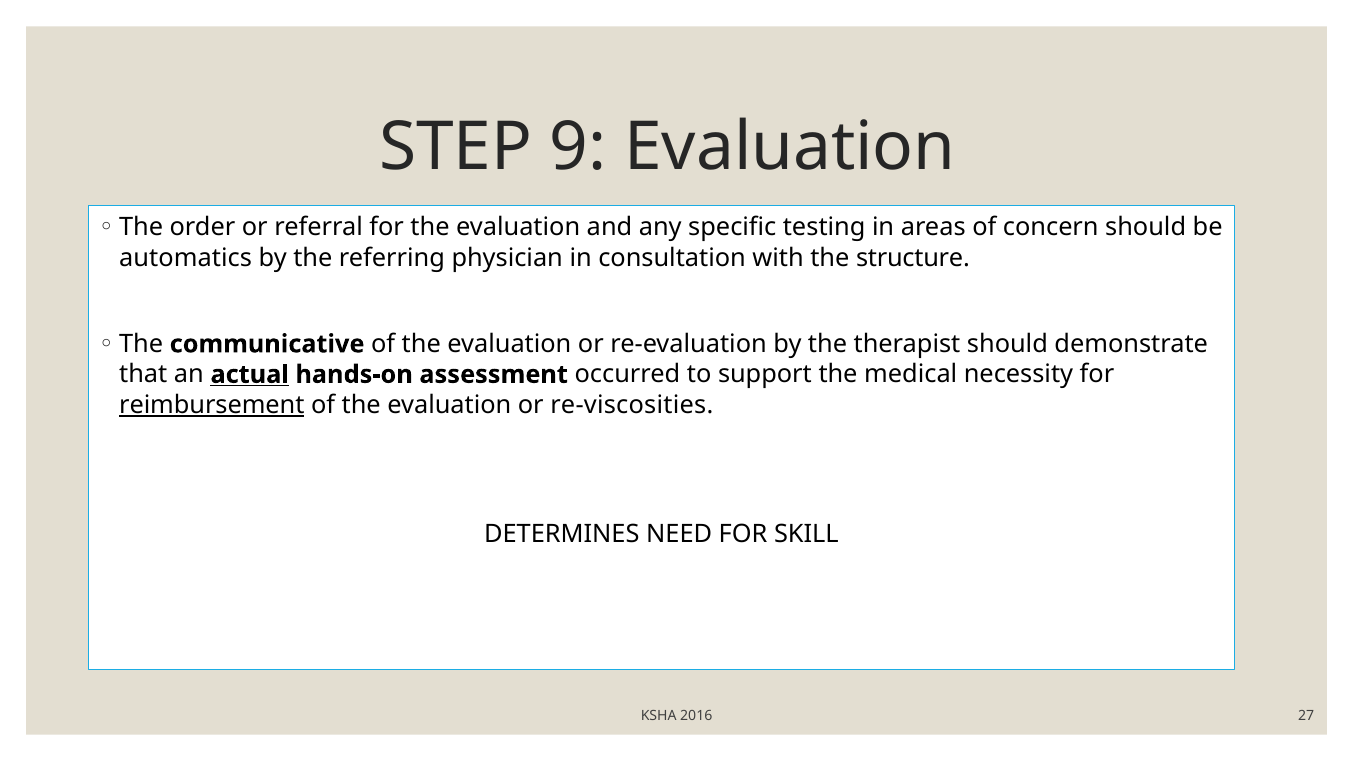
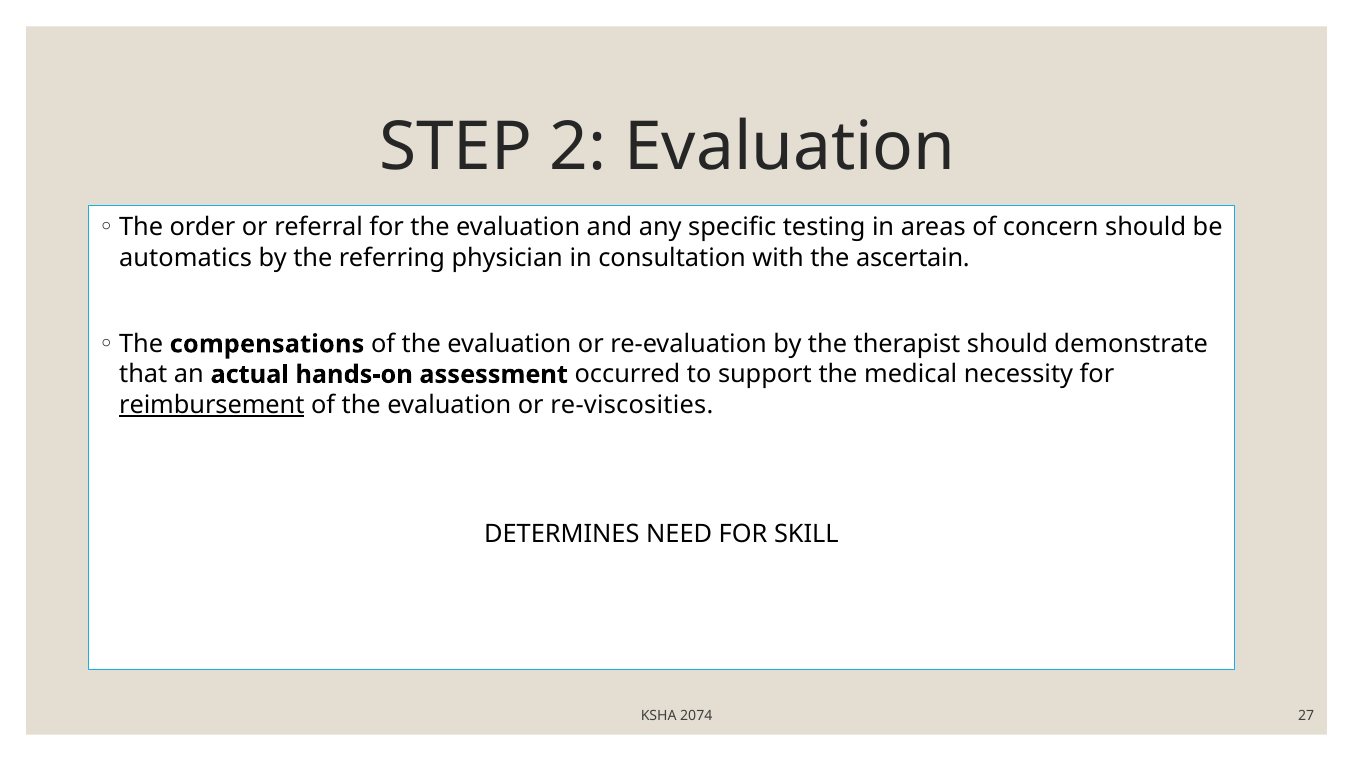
9: 9 -> 2
structure: structure -> ascertain
communicative: communicative -> compensations
actual underline: present -> none
2016: 2016 -> 2074
